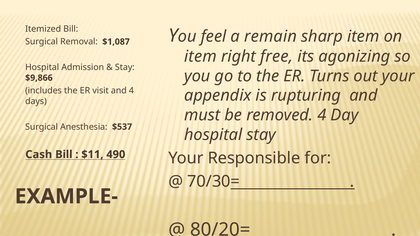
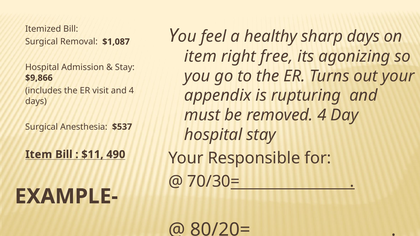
remain: remain -> healthy
sharp item: item -> days
Cash at (39, 155): Cash -> Item
